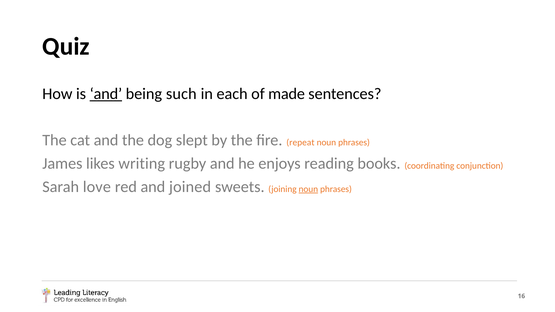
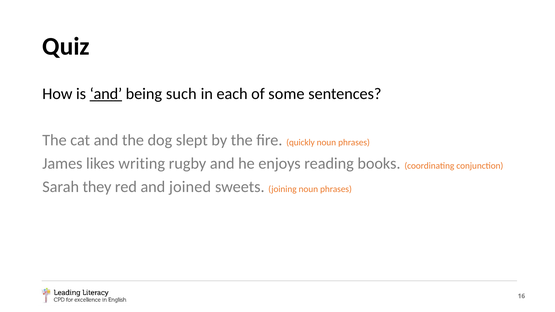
made: made -> some
repeat: repeat -> quickly
love: love -> they
noun at (308, 189) underline: present -> none
